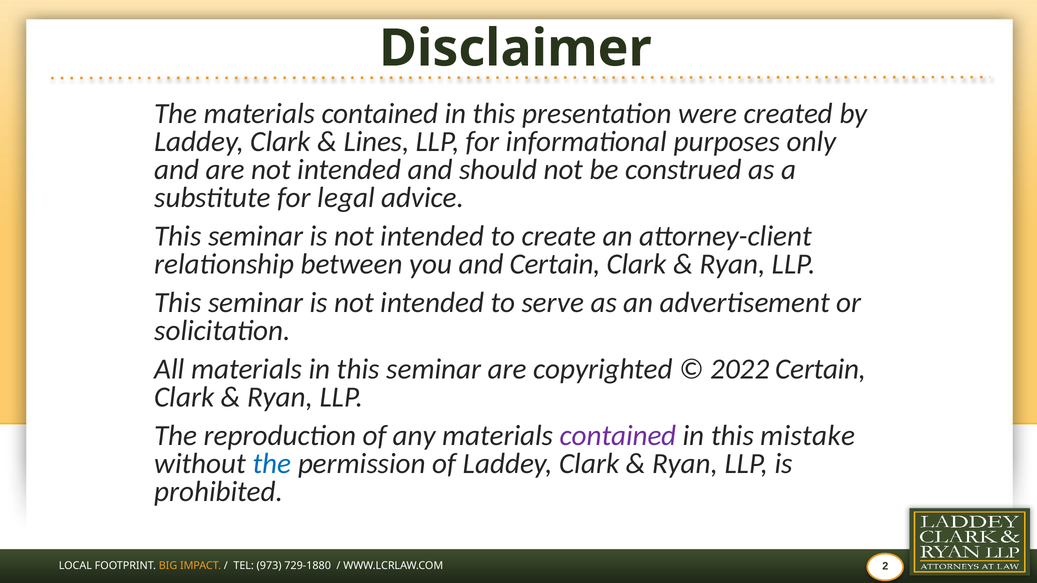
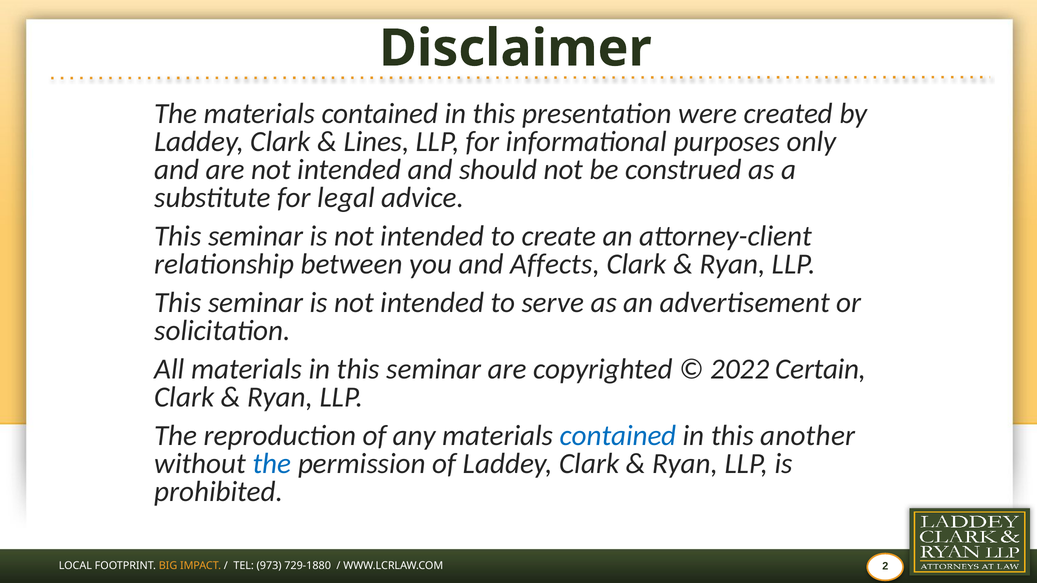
and Certain: Certain -> Affects
contained at (618, 436) colour: purple -> blue
mistake: mistake -> another
